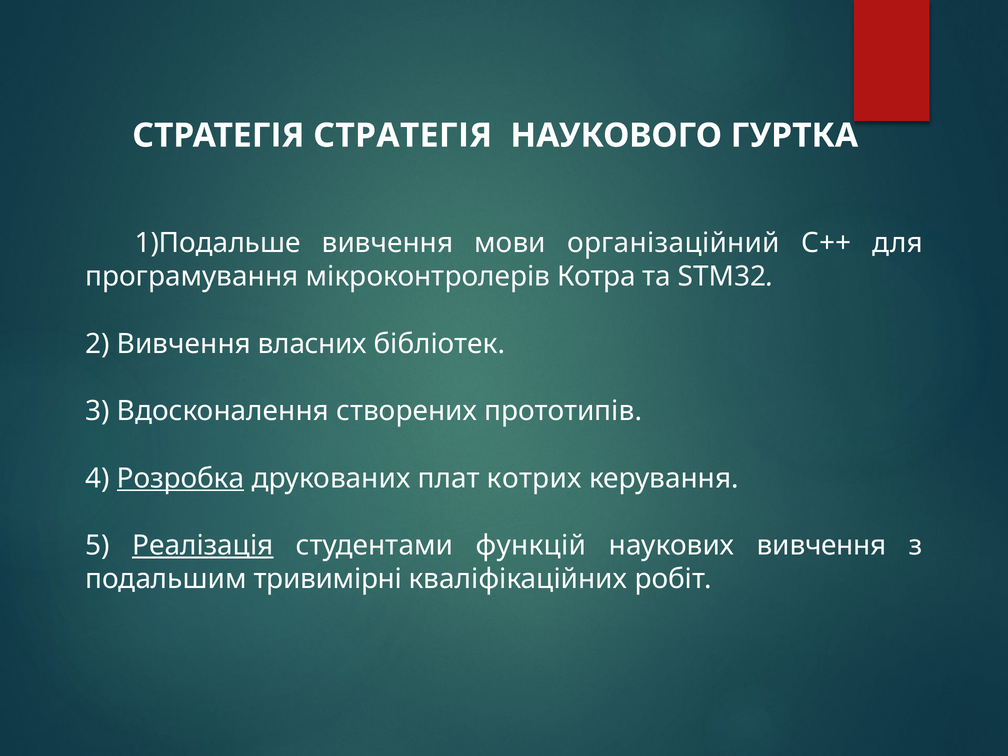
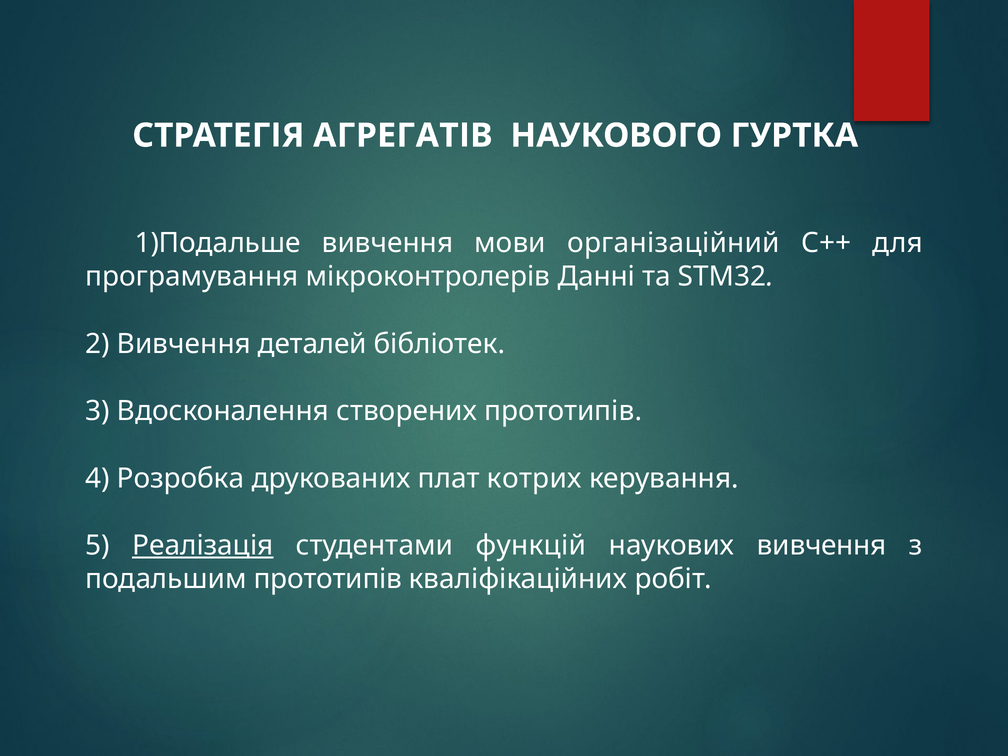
СТРАТЕГІЯ СТРАТЕГІЯ: СТРАТЕГІЯ -> АГРЕГАТІВ
Котра: Котра -> Данні
власних: власних -> деталей
Розробка underline: present -> none
подальшим тривимірні: тривимірні -> прототипів
